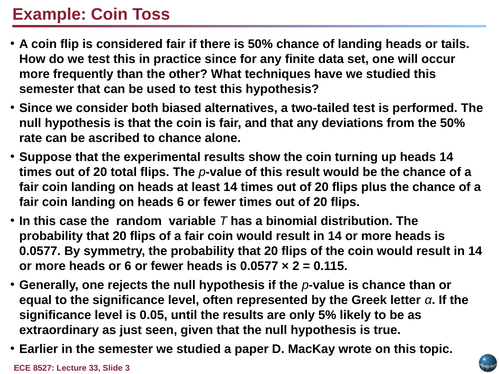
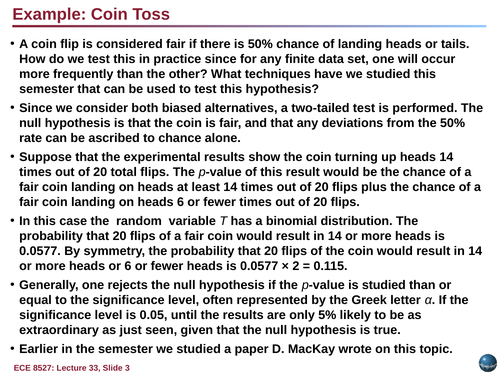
is chance: chance -> studied
